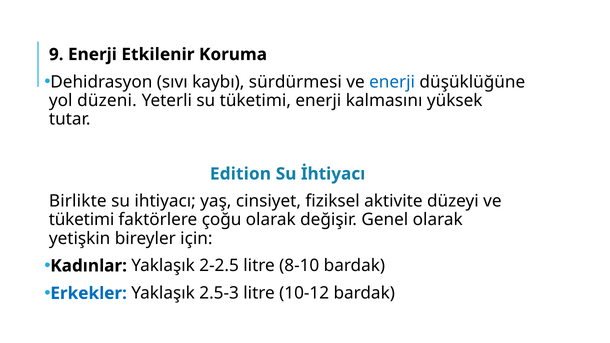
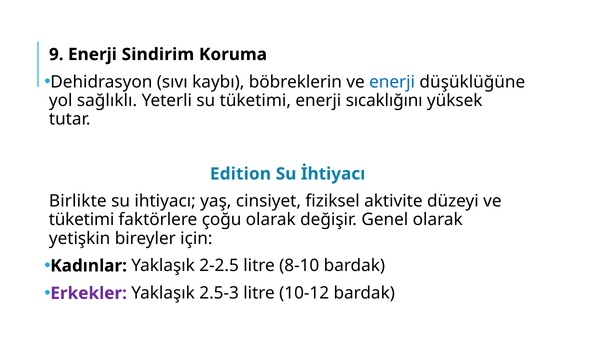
Etkilenir: Etkilenir -> Sindirim
sürdürmesi: sürdürmesi -> böbreklerin
düzeni: düzeni -> sağlıklı
kalmasını: kalmasını -> sıcaklığını
Erkekler colour: blue -> purple
